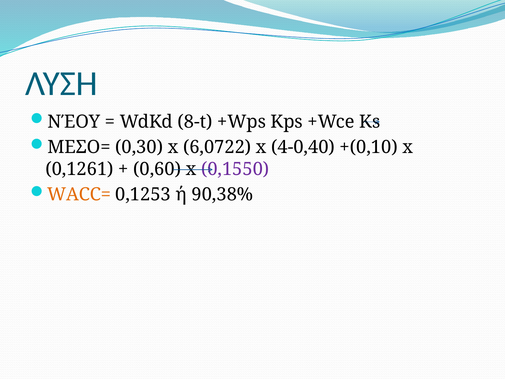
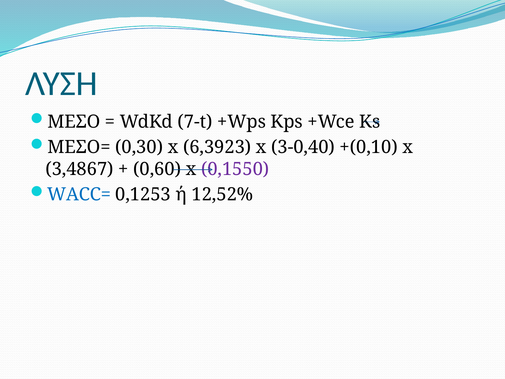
ΝΈΟΥ: ΝΈΟΥ -> ΜΕΣΟ
8-t: 8-t -> 7-t
6,0722: 6,0722 -> 6,3923
4-0,40: 4-0,40 -> 3-0,40
0,1261: 0,1261 -> 3,4867
WACC= colour: orange -> blue
90,38%: 90,38% -> 12,52%
